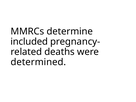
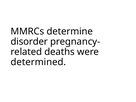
included: included -> disorder
